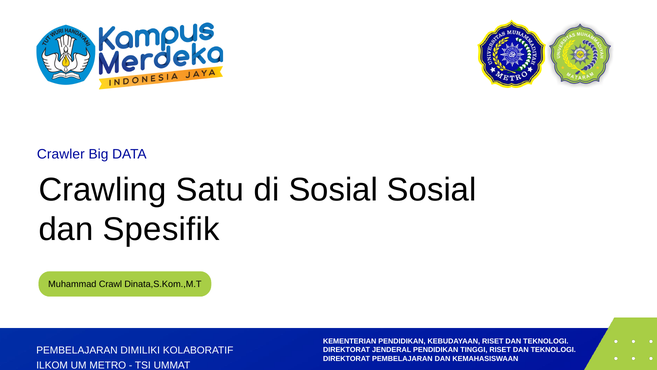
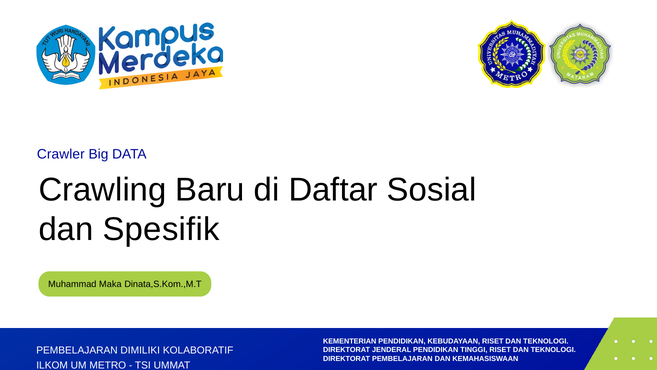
Satu: Satu -> Baru
di Sosial: Sosial -> Daftar
Crawl: Crawl -> Maka
